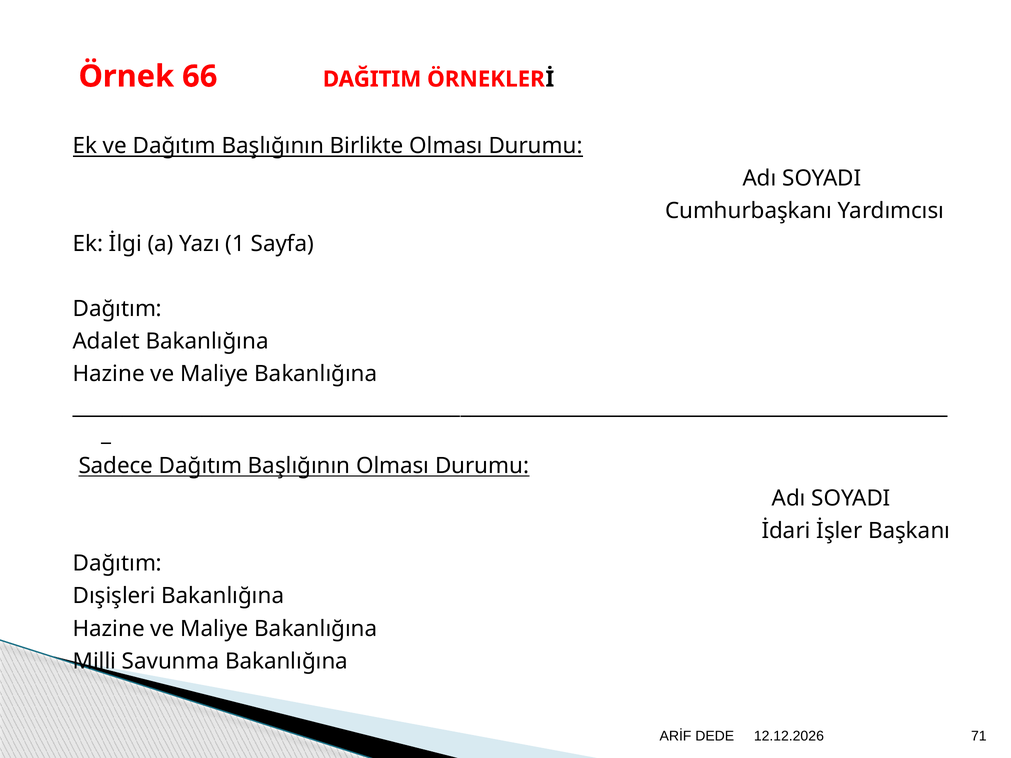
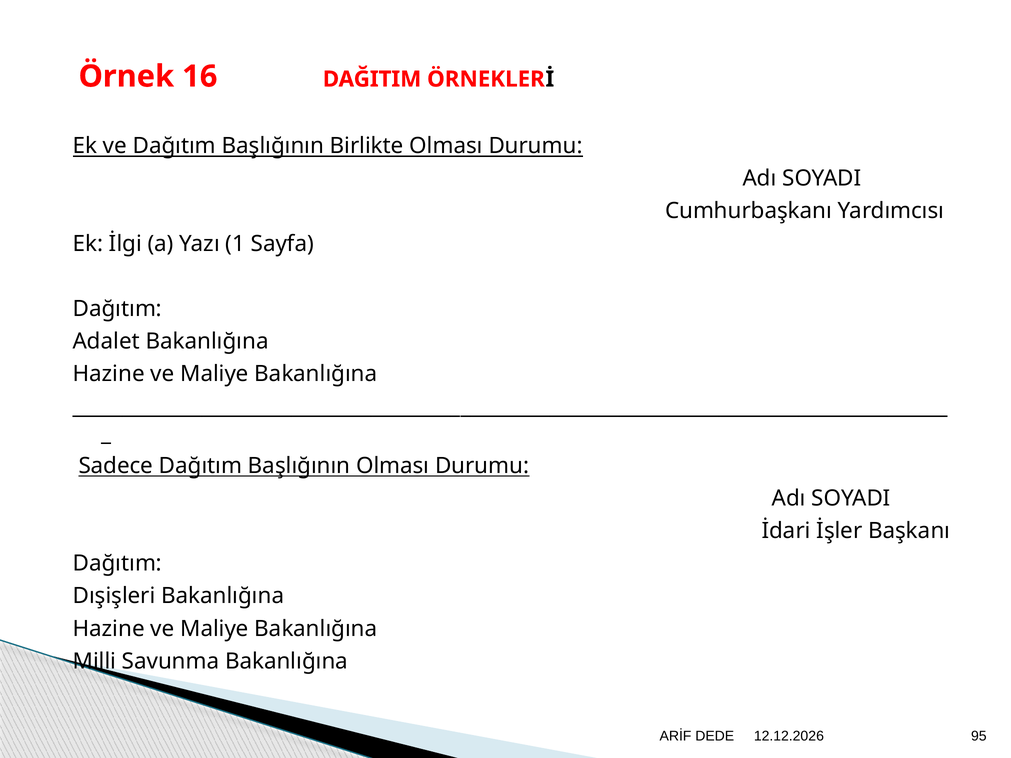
66: 66 -> 16
71: 71 -> 95
